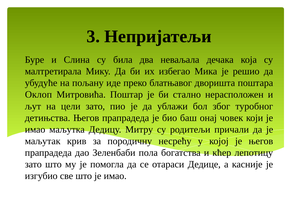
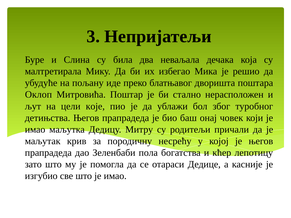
цели зато: зато -> које
